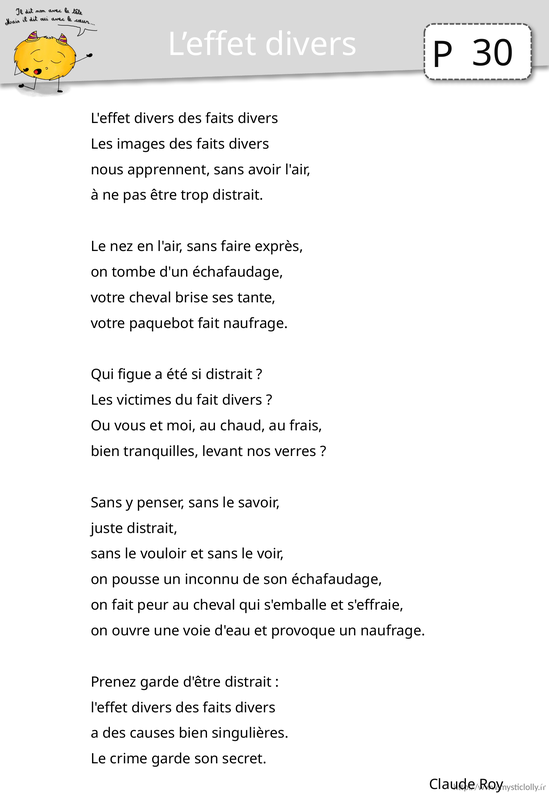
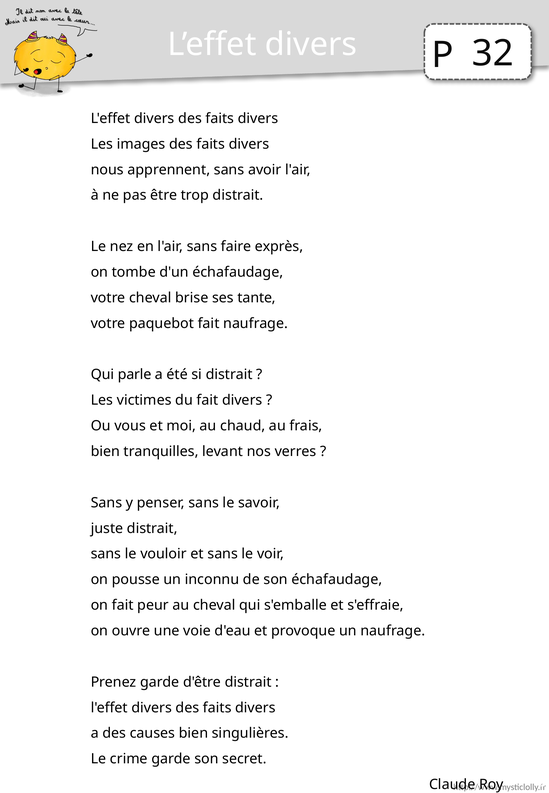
30: 30 -> 32
figue: figue -> parle
